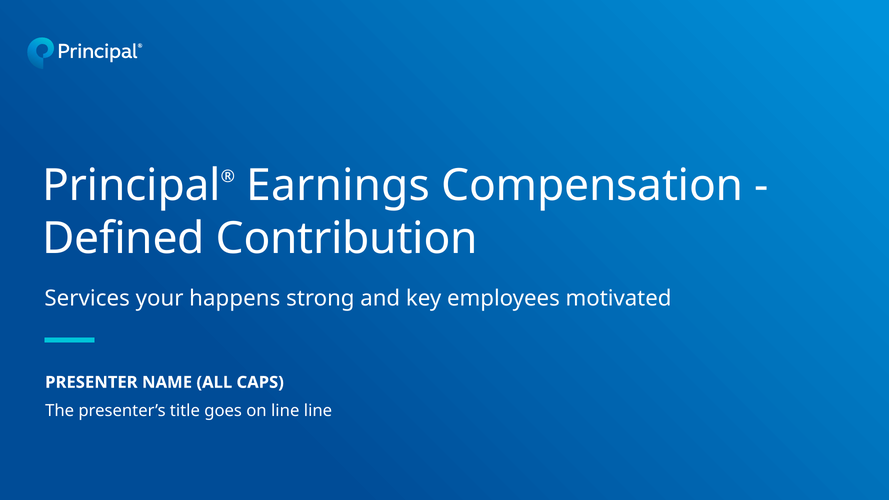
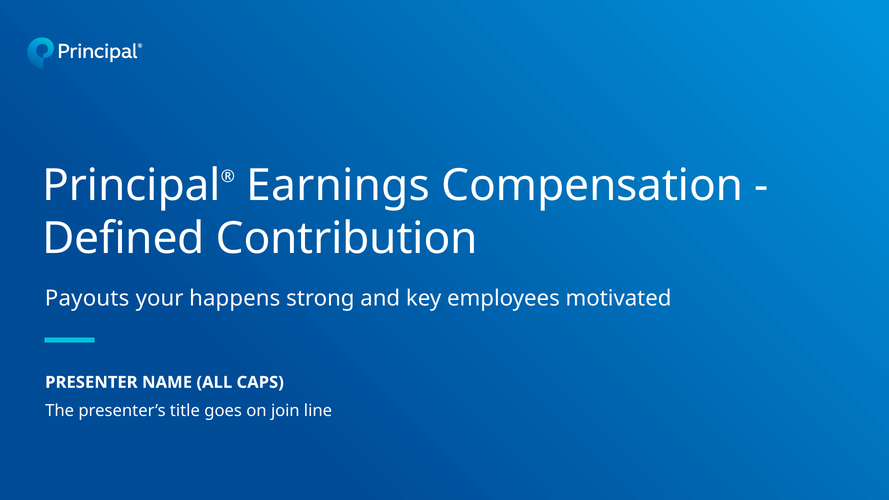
Services: Services -> Payouts
on line: line -> join
